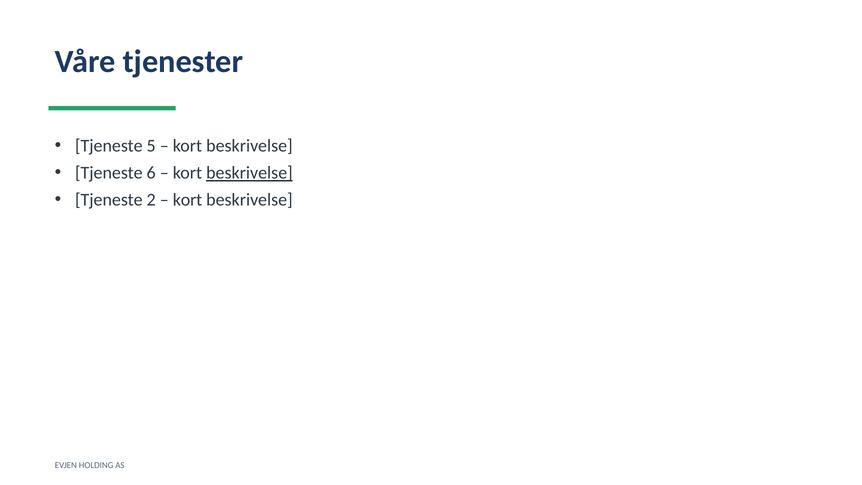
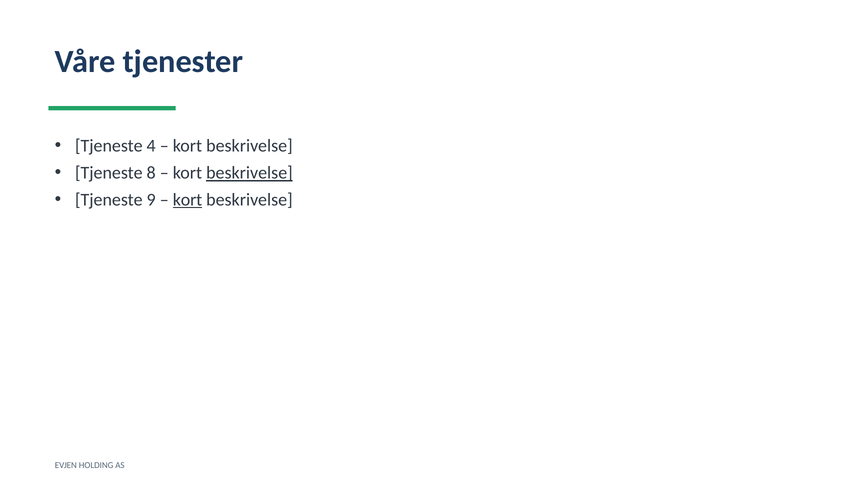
5: 5 -> 4
6: 6 -> 8
2: 2 -> 9
kort at (188, 200) underline: none -> present
